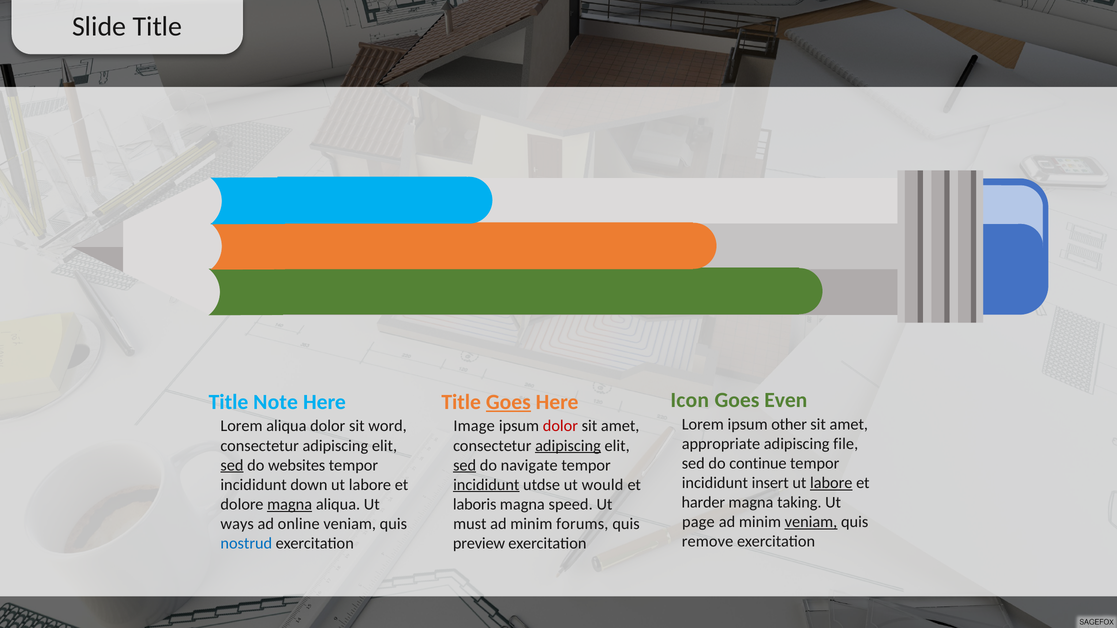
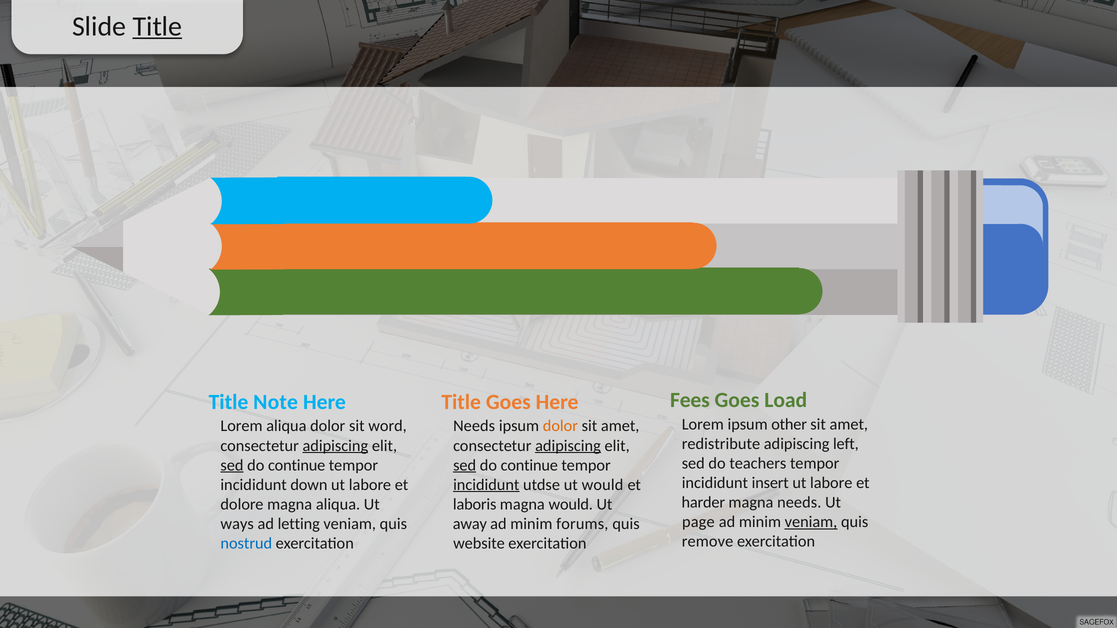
Title at (157, 26) underline: none -> present
Icon: Icon -> Fees
Even: Even -> Load
Goes at (508, 402) underline: present -> none
Image at (474, 426): Image -> Needs
dolor at (560, 426) colour: red -> orange
appropriate: appropriate -> redistribute
file: file -> left
adipiscing at (335, 446) underline: none -> present
continue: continue -> teachers
websites at (297, 465): websites -> continue
navigate at (529, 465): navigate -> continue
labore at (831, 483) underline: present -> none
magna taking: taking -> needs
magna at (290, 505) underline: present -> none
magna speed: speed -> would
online: online -> letting
must: must -> away
preview: preview -> website
